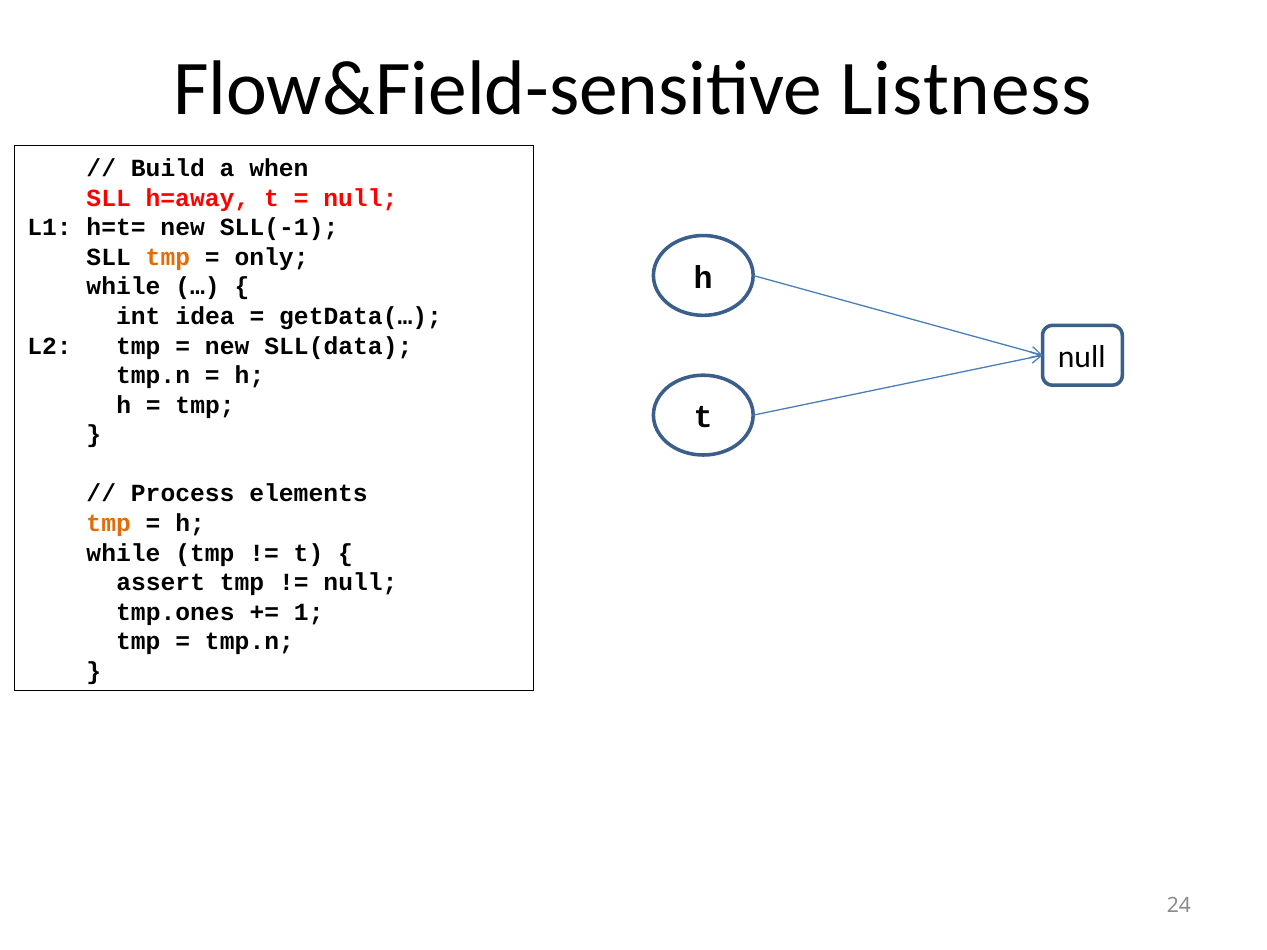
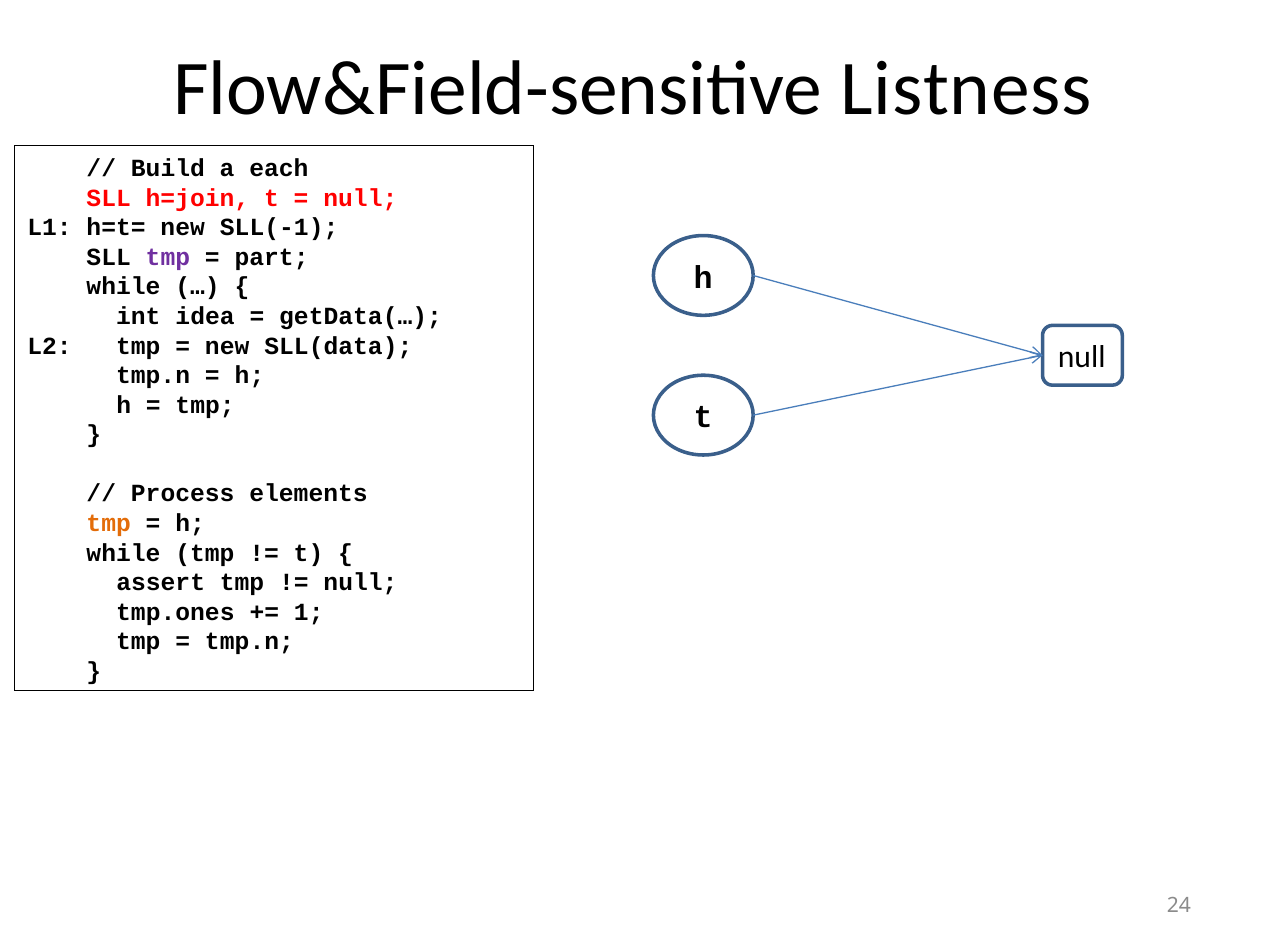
when: when -> each
h=away: h=away -> h=join
tmp at (168, 257) colour: orange -> purple
only: only -> part
